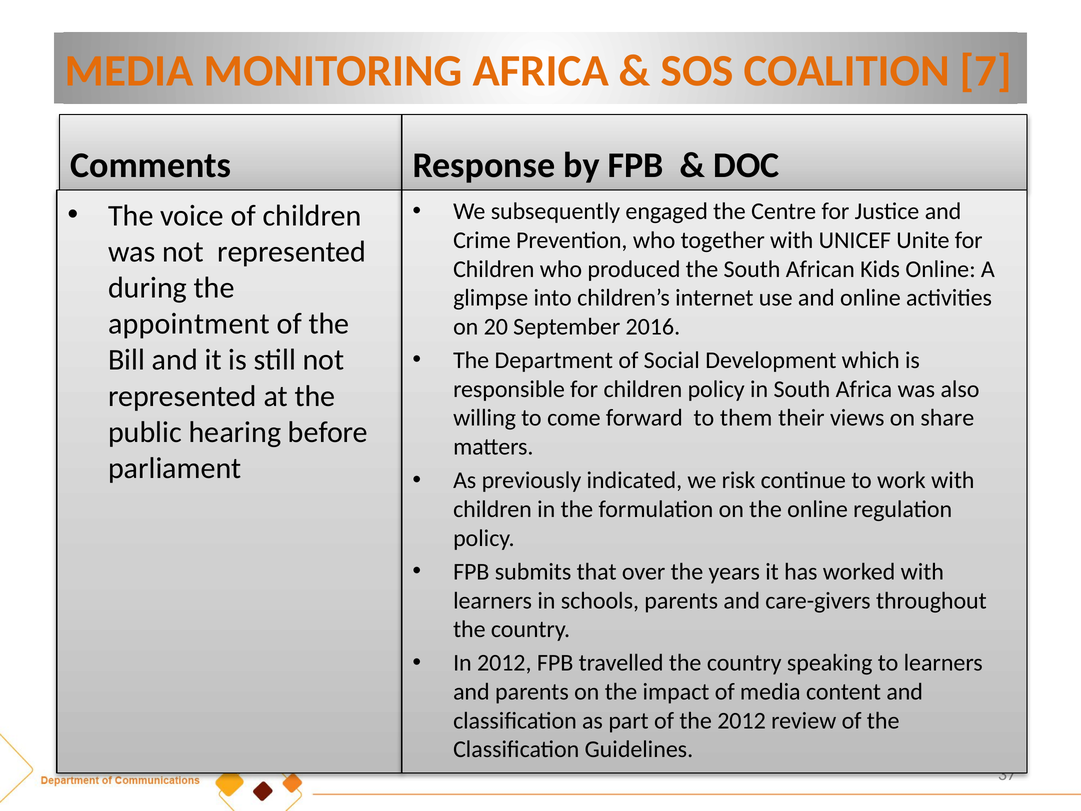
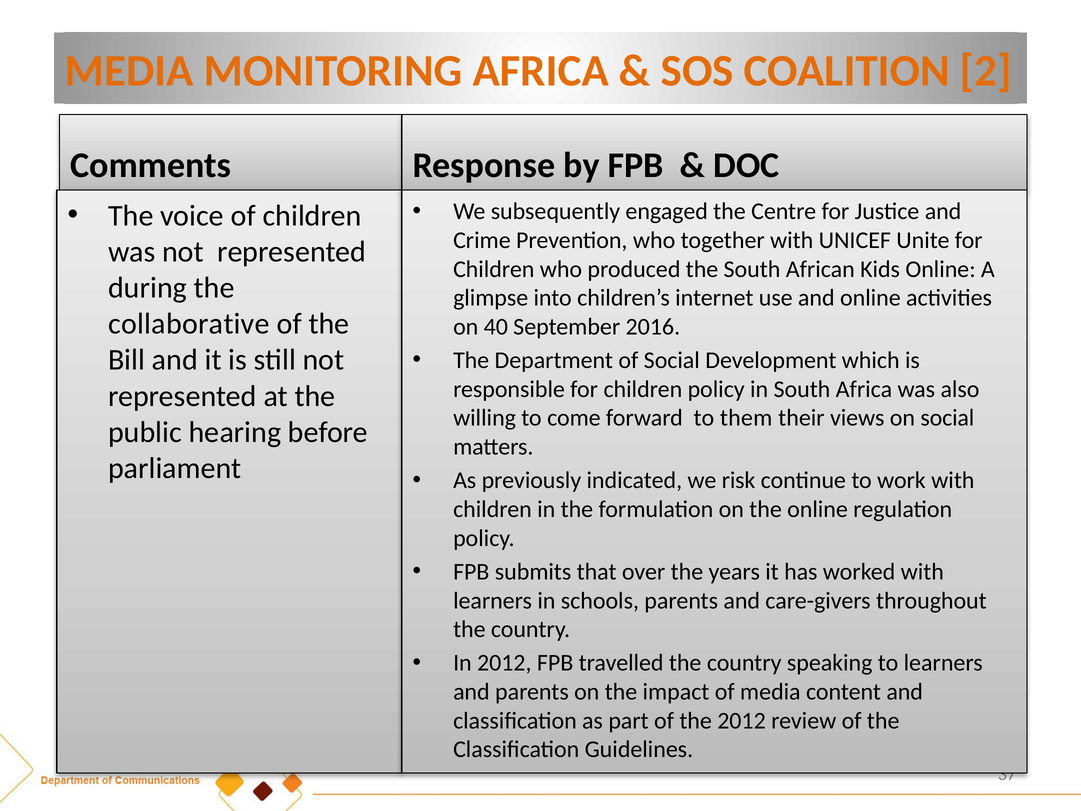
7: 7 -> 2
appointment: appointment -> collaborative
20: 20 -> 40
on share: share -> social
